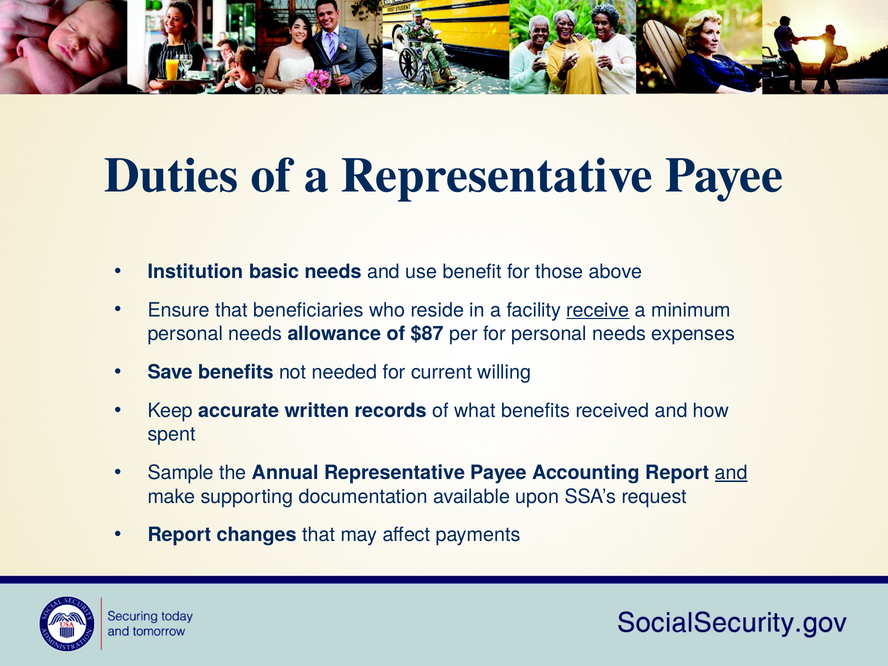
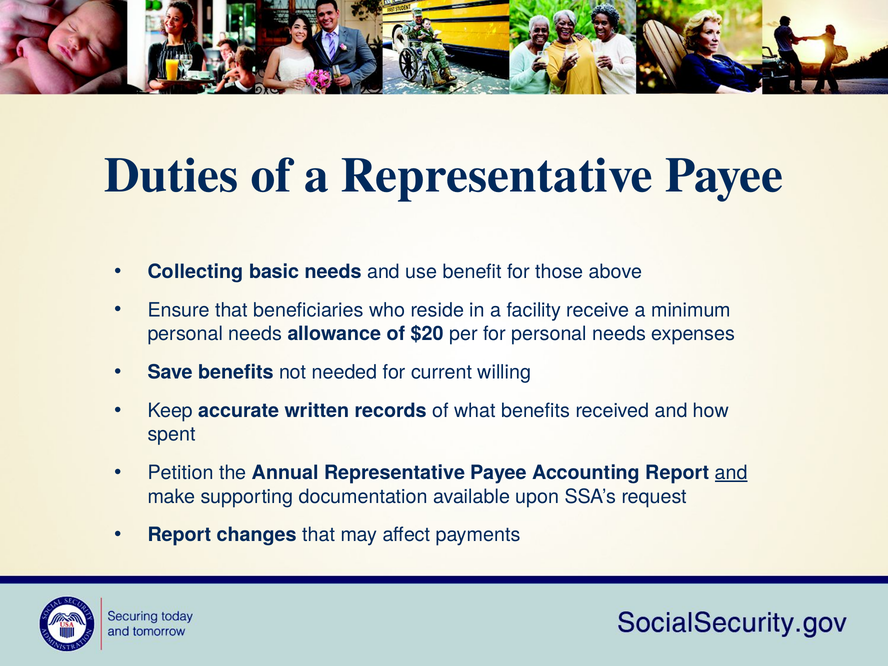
Institution: Institution -> Collecting
receive underline: present -> none
$87: $87 -> $20
Sample: Sample -> Petition
